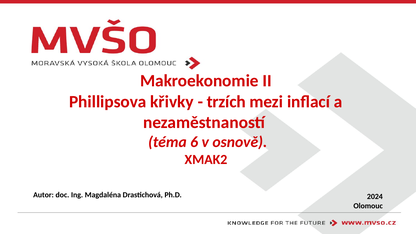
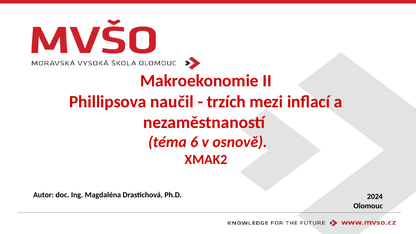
křivky: křivky -> naučil
